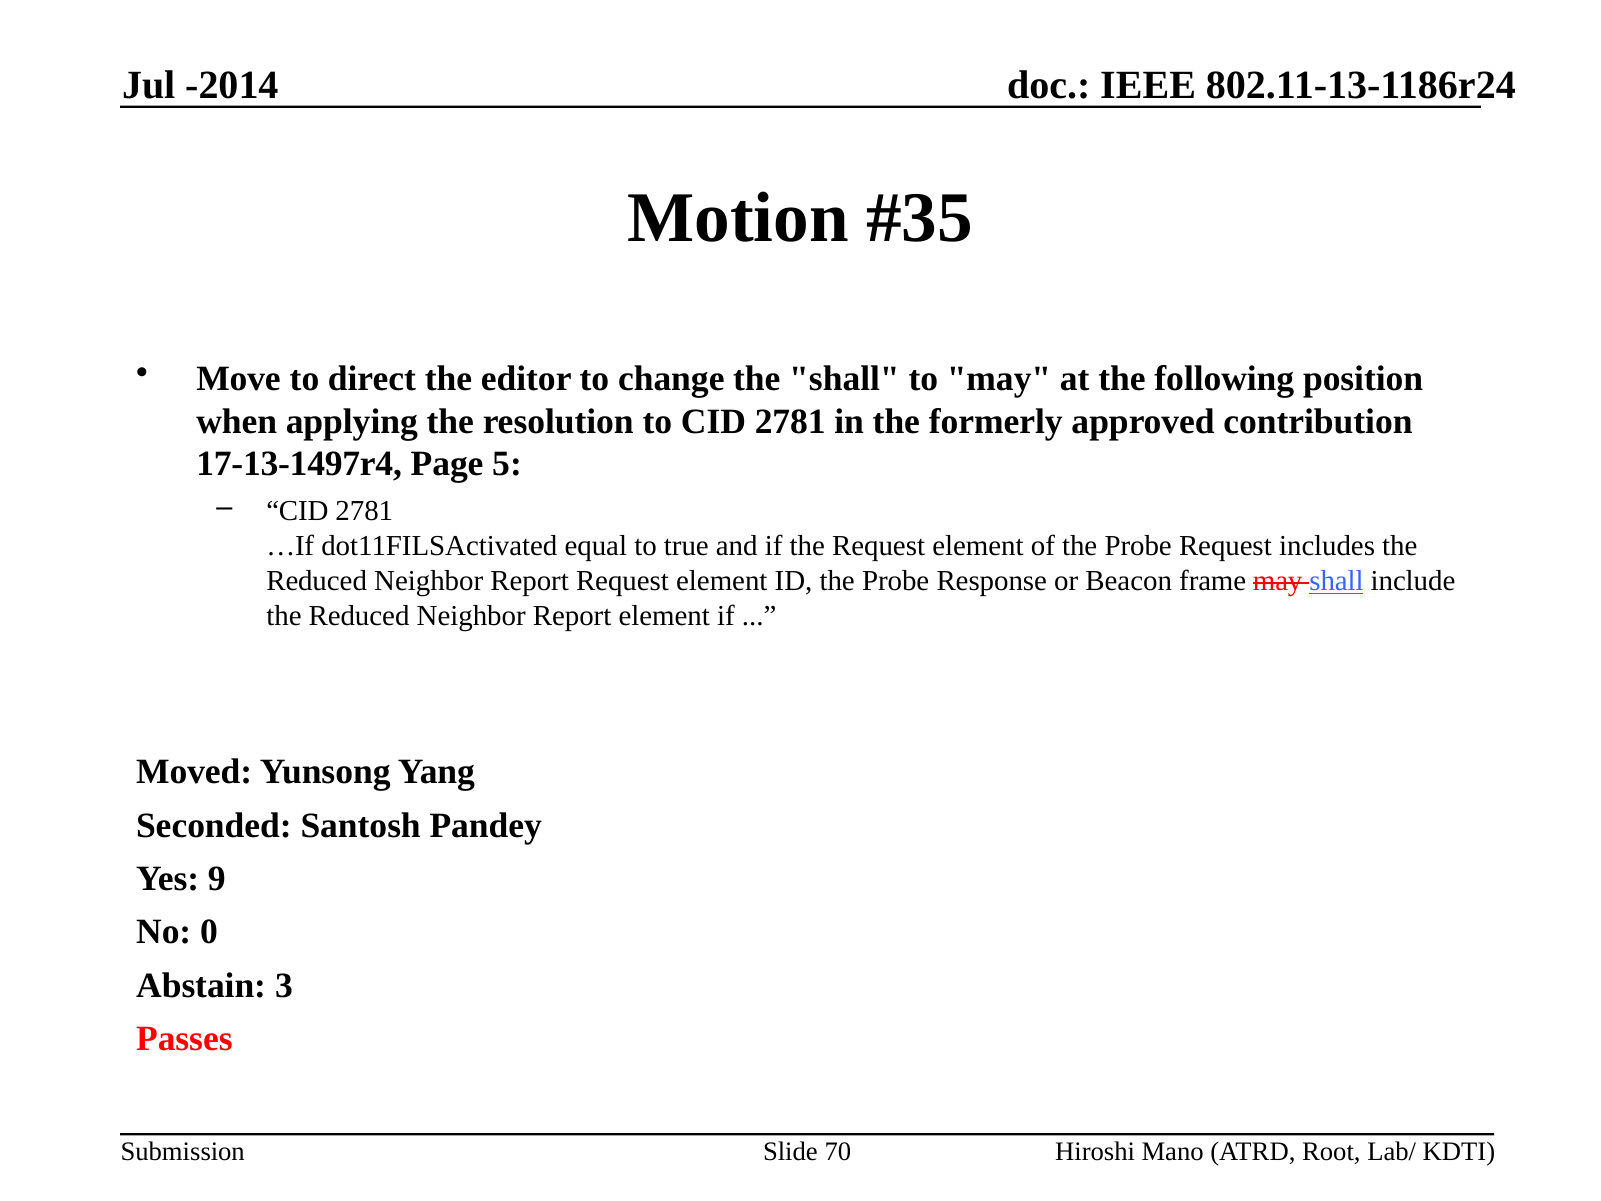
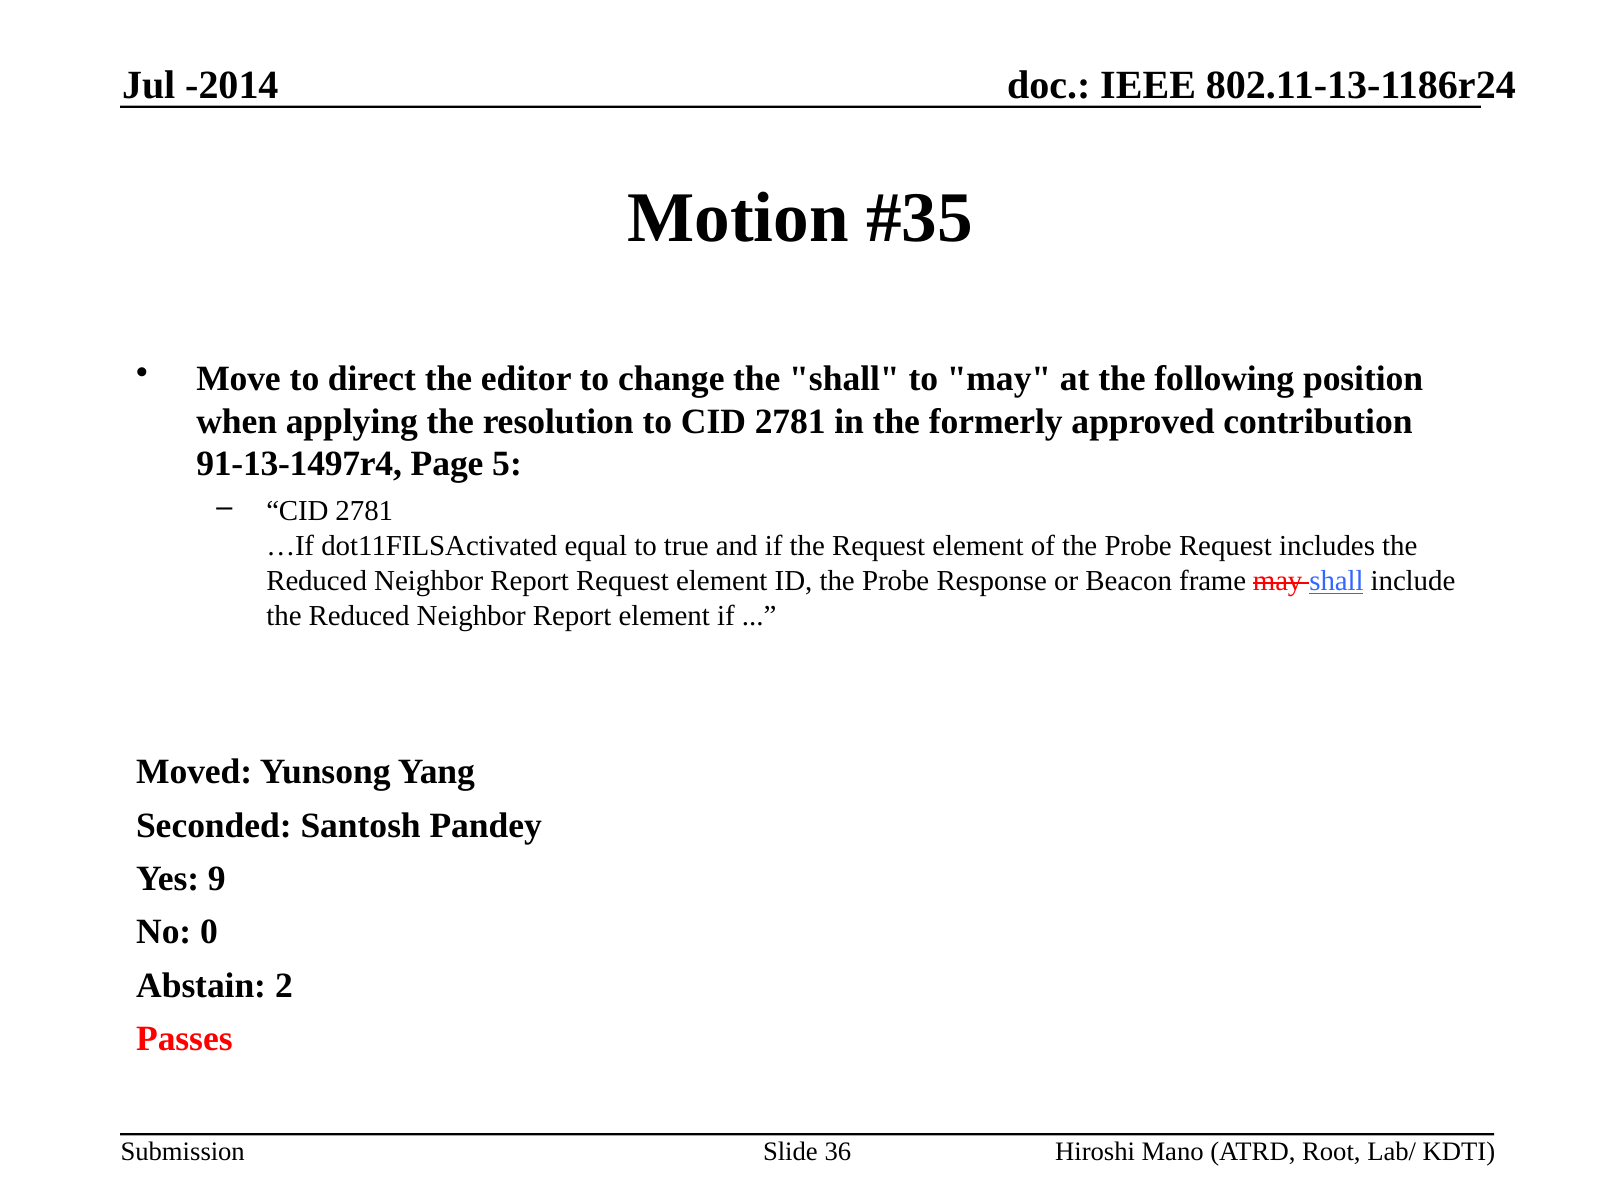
17-13-1497r4: 17-13-1497r4 -> 91-13-1497r4
3: 3 -> 2
70: 70 -> 36
